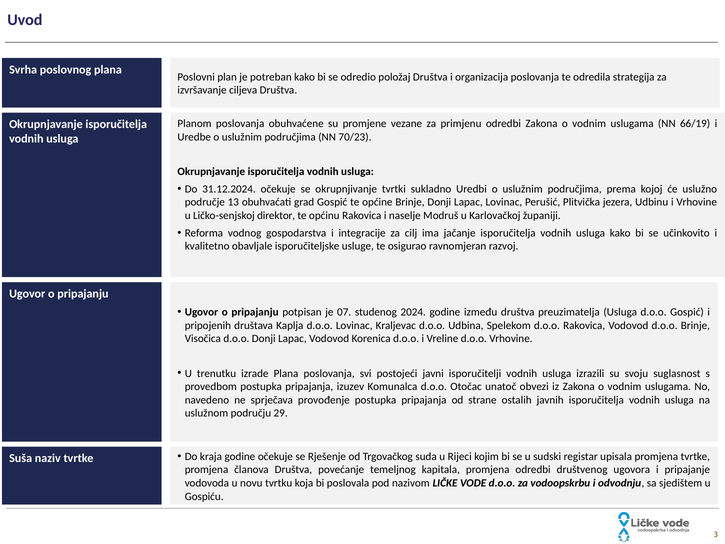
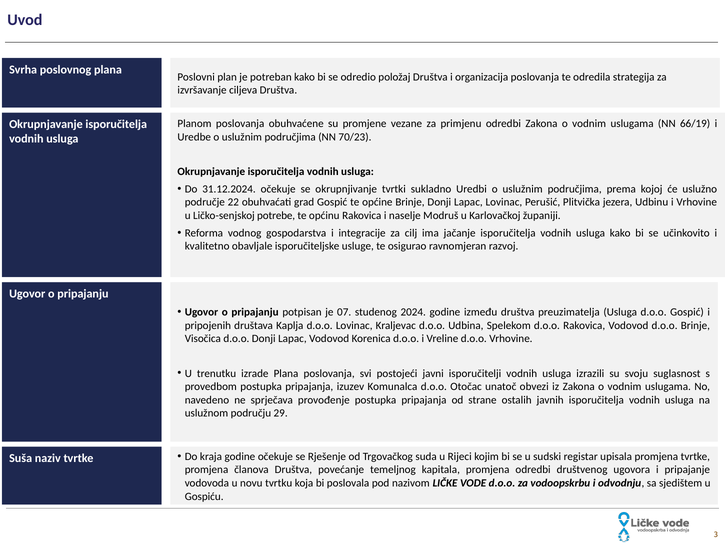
13: 13 -> 22
direktor: direktor -> potrebe
